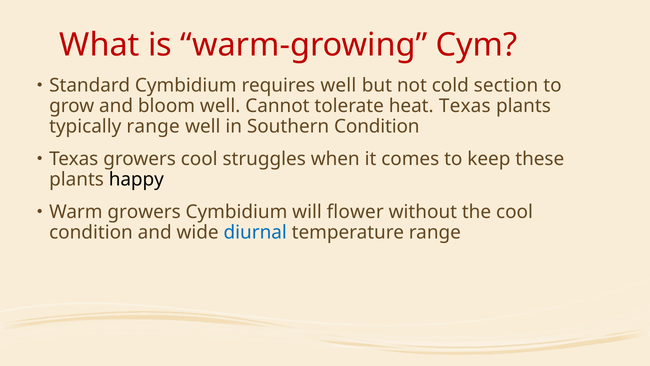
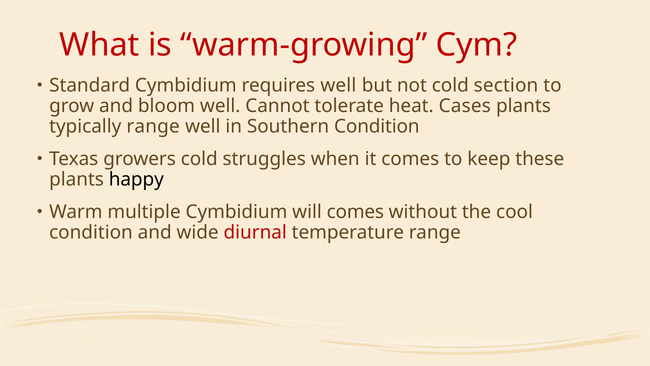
heat Texas: Texas -> Cases
growers cool: cool -> cold
Warm growers: growers -> multiple
will flower: flower -> comes
diurnal colour: blue -> red
